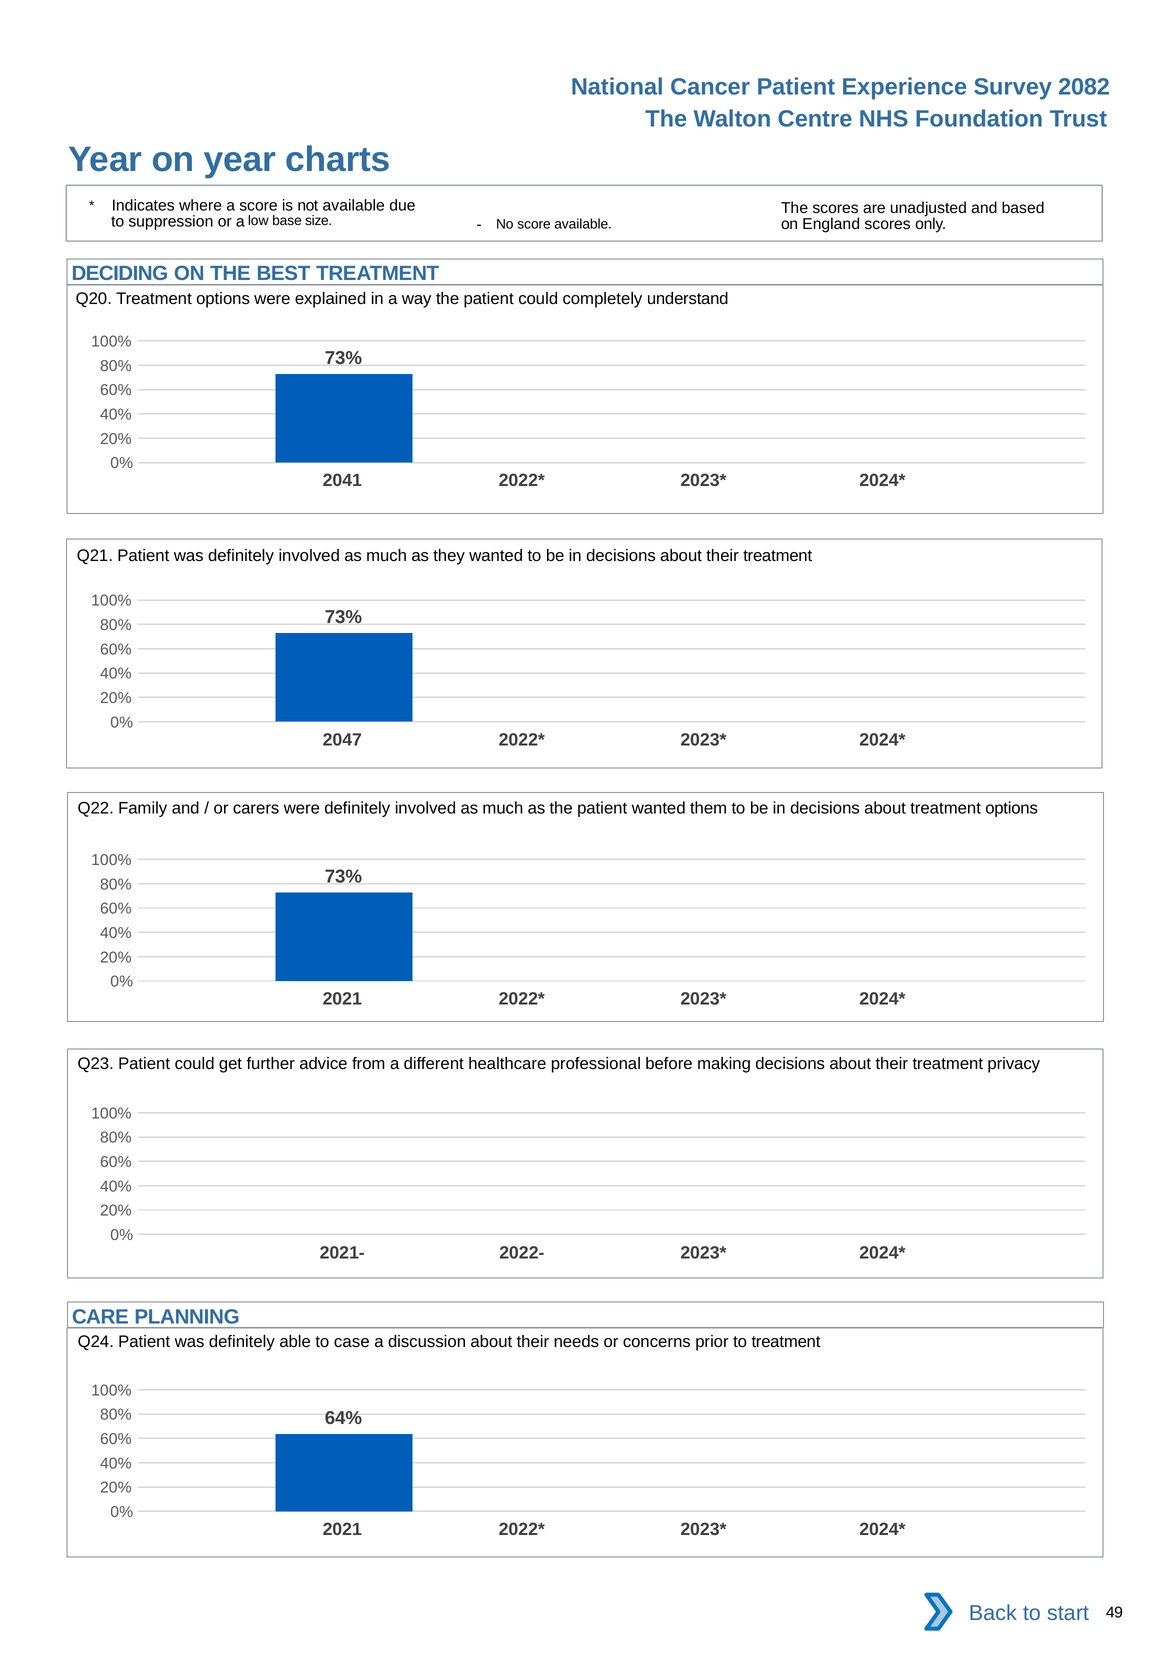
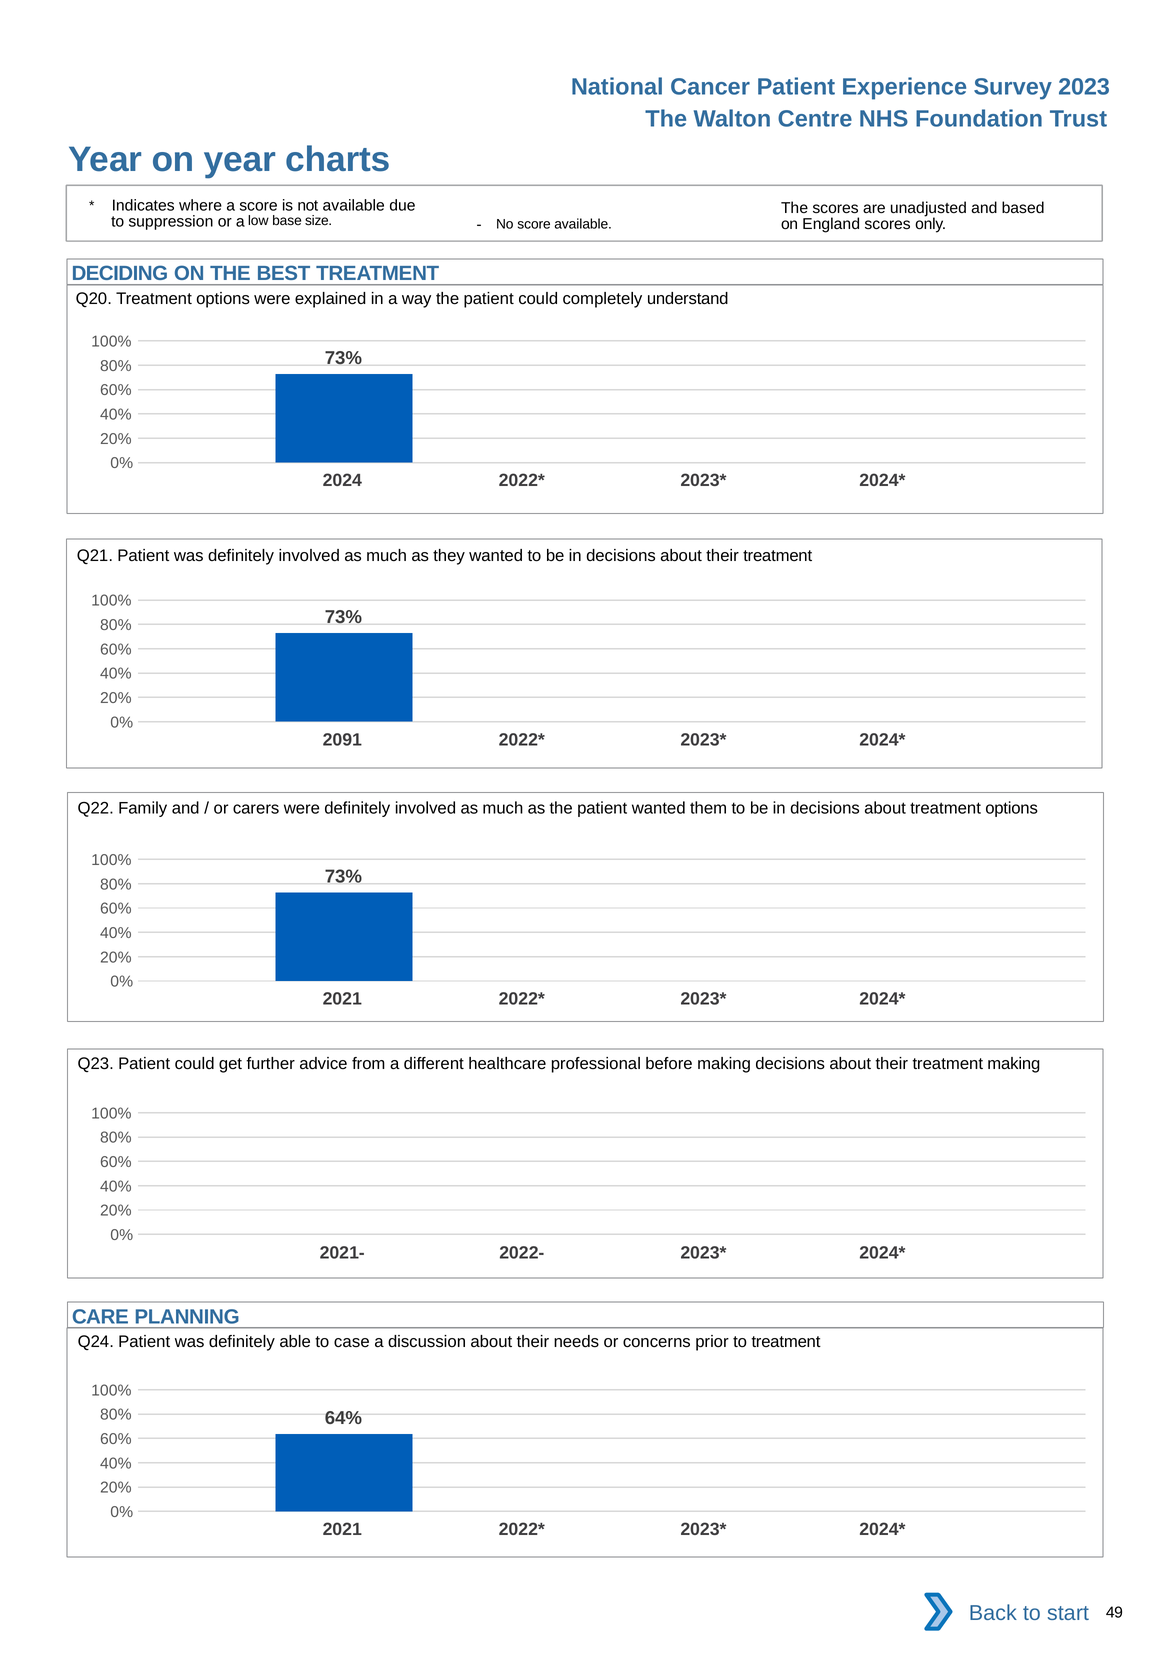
2082: 2082 -> 2023
2041: 2041 -> 2024
2047: 2047 -> 2091
treatment privacy: privacy -> making
